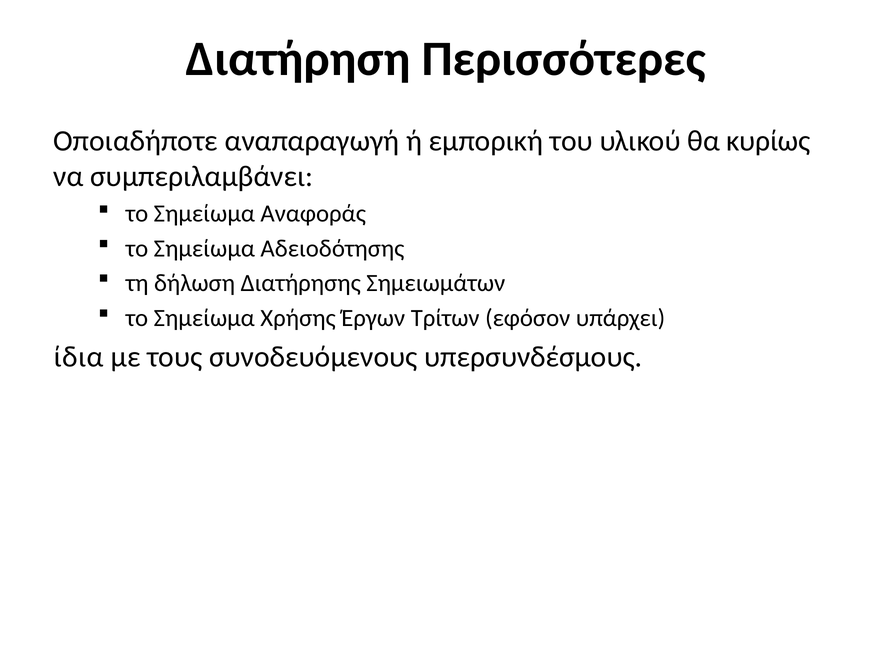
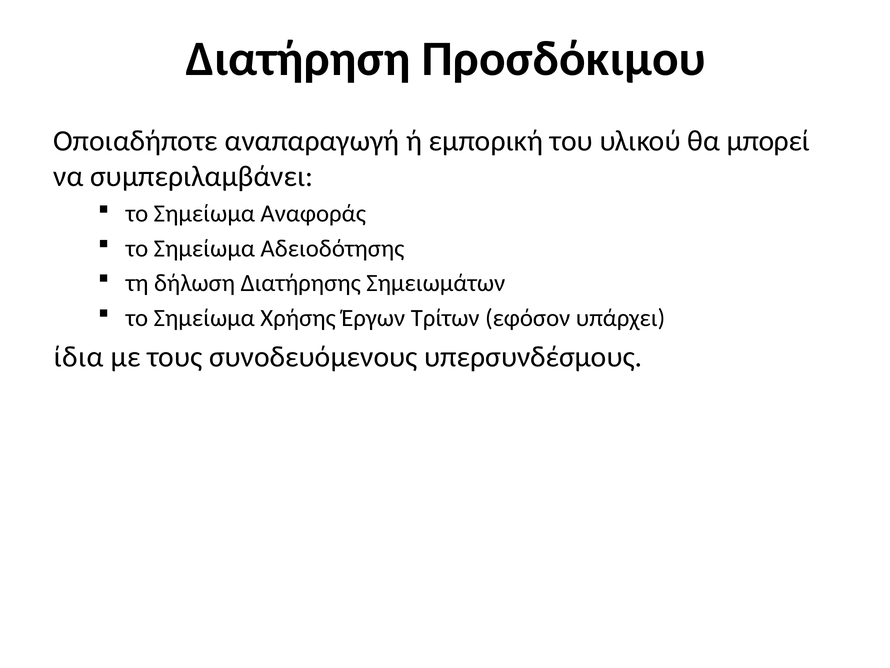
Περισσότερες: Περισσότερες -> Προσδόκιμου
κυρίως: κυρίως -> μπορεί
